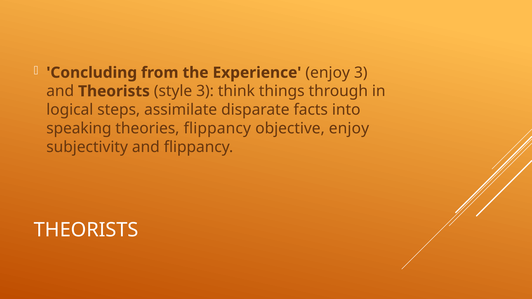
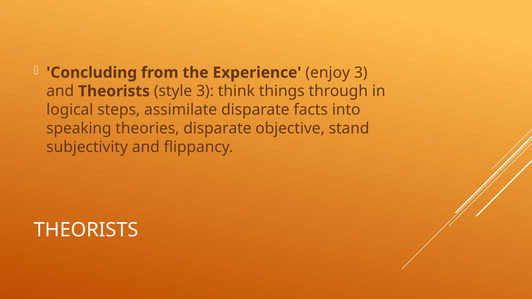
theories flippancy: flippancy -> disparate
objective enjoy: enjoy -> stand
